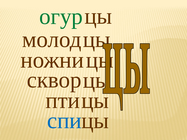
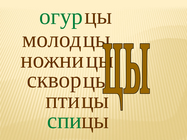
спи colour: blue -> green
